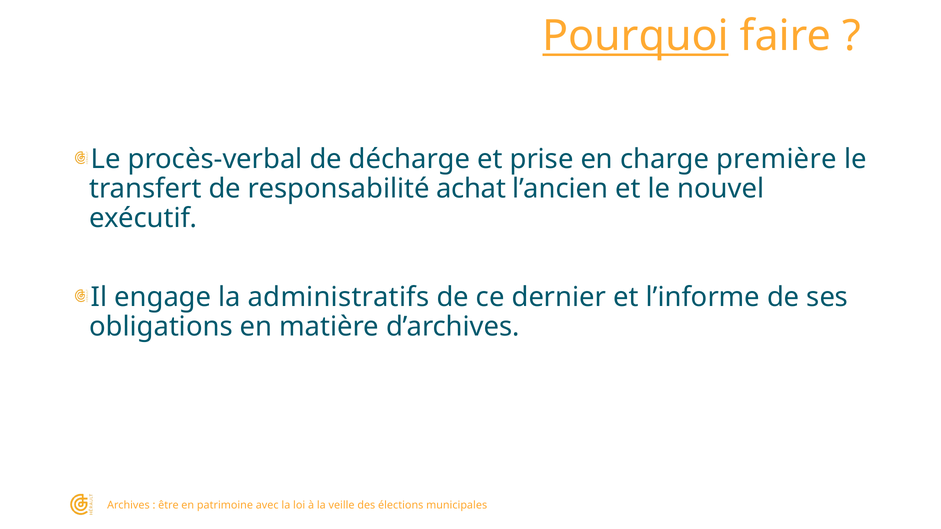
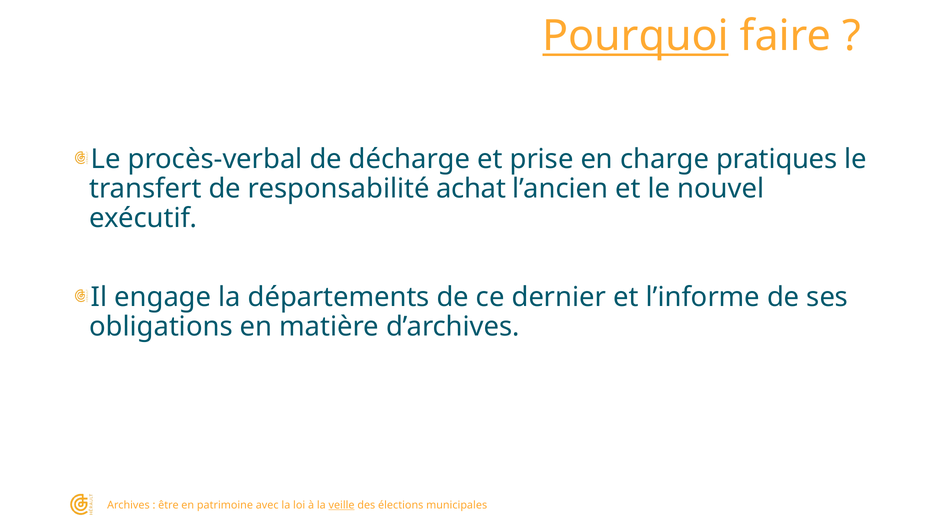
première: première -> pratiques
administratifs: administratifs -> départements
veille underline: none -> present
